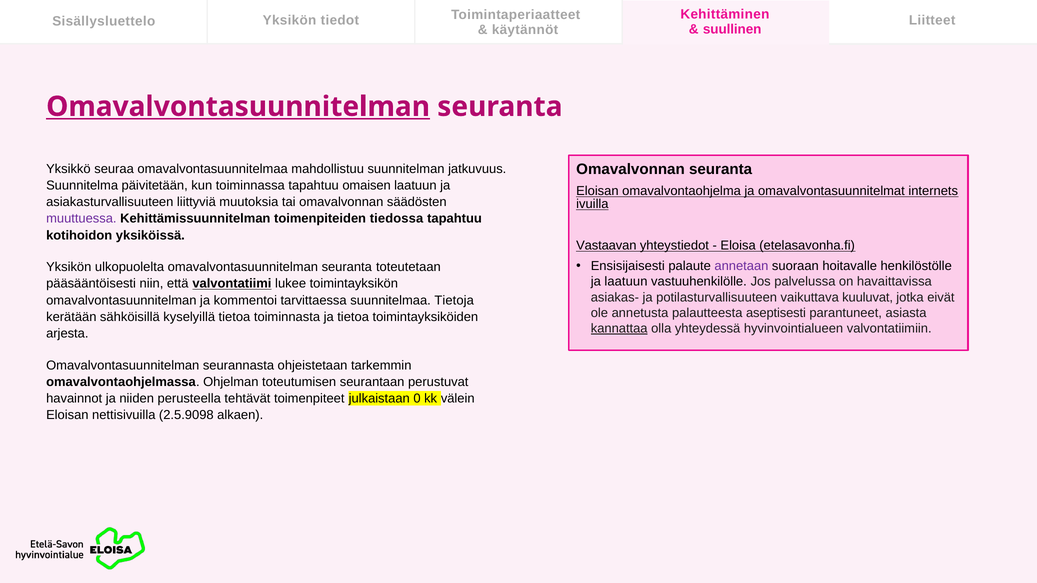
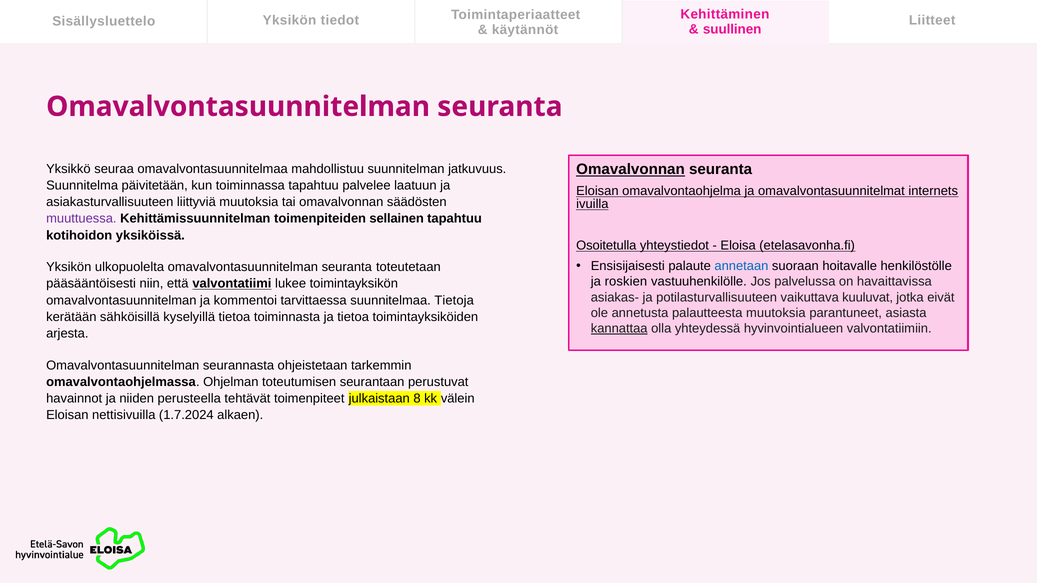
Omavalvontasuunnitelman at (238, 107) underline: present -> none
Omavalvonnan at (631, 169) underline: none -> present
omaisen: omaisen -> palvelee
tiedossa: tiedossa -> sellainen
Vastaavan: Vastaavan -> Osoitetulla
annetaan colour: purple -> blue
ja laatuun: laatuun -> roskien
palautteesta aseptisesti: aseptisesti -> muutoksia
0: 0 -> 8
2.5.9098: 2.5.9098 -> 1.7.2024
